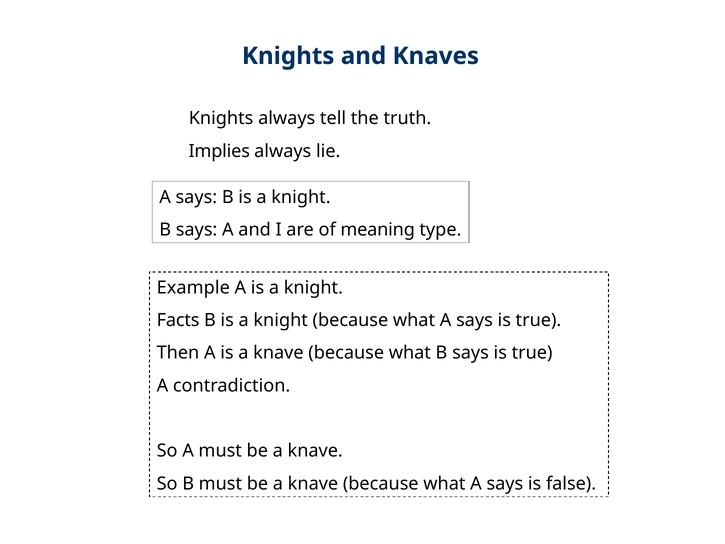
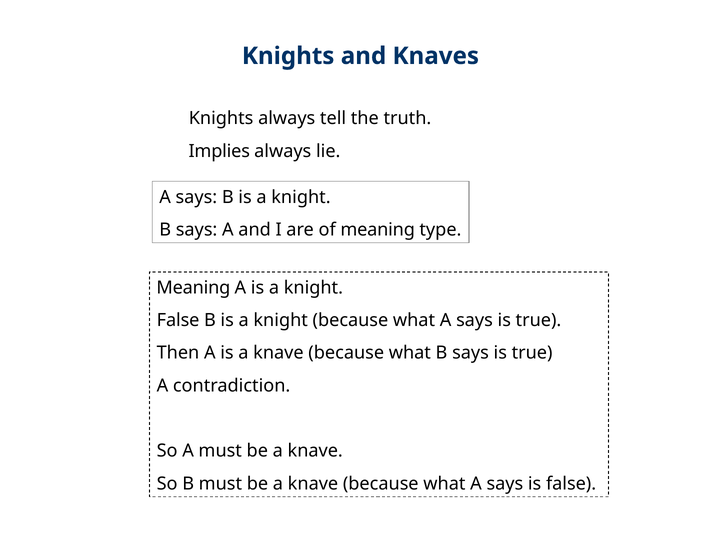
Example at (193, 288): Example -> Meaning
Facts at (178, 320): Facts -> False
